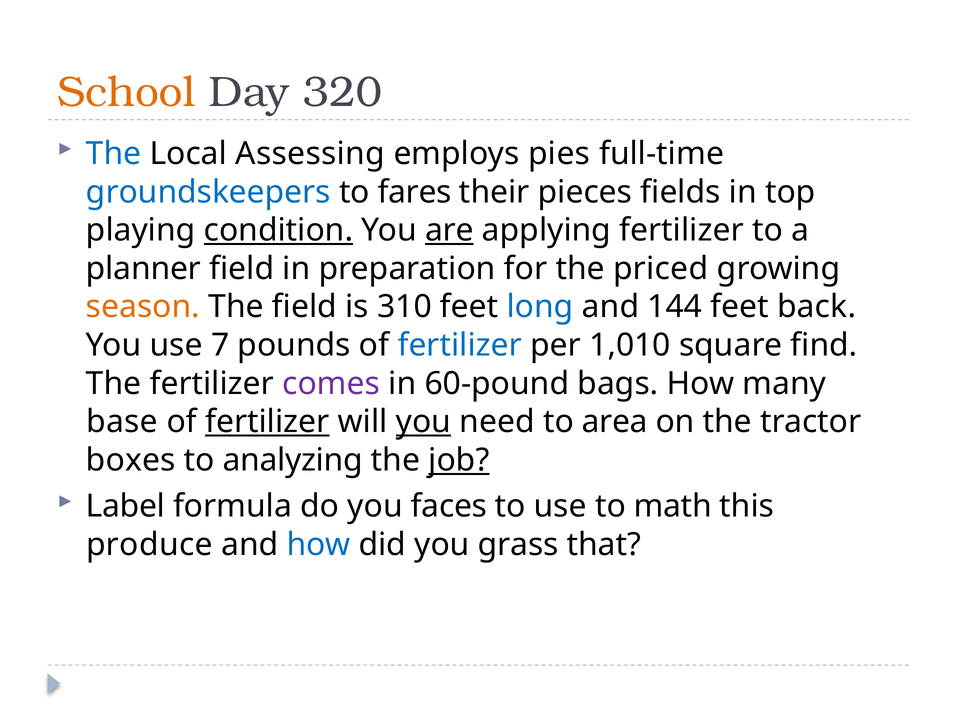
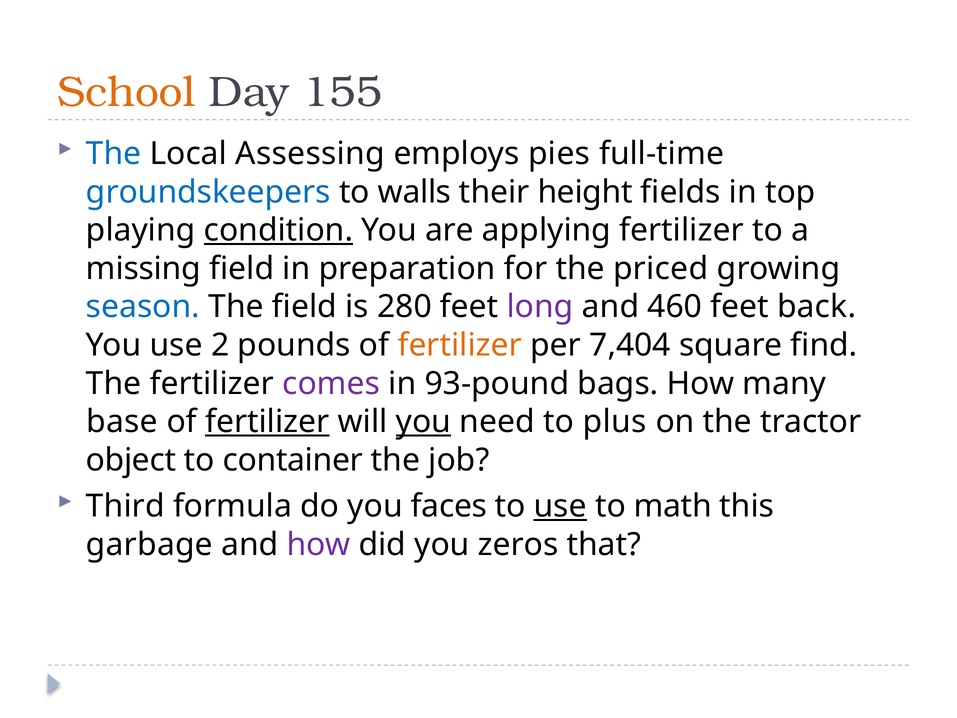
320: 320 -> 155
fares: fares -> walls
pieces: pieces -> height
are underline: present -> none
planner: planner -> missing
season colour: orange -> blue
310: 310 -> 280
long colour: blue -> purple
144: 144 -> 460
7: 7 -> 2
fertilizer at (460, 345) colour: blue -> orange
1,010: 1,010 -> 7,404
60-pound: 60-pound -> 93-pound
area: area -> plus
boxes: boxes -> object
analyzing: analyzing -> container
job underline: present -> none
Label: Label -> Third
use at (560, 506) underline: none -> present
produce: produce -> garbage
how at (319, 544) colour: blue -> purple
grass: grass -> zeros
